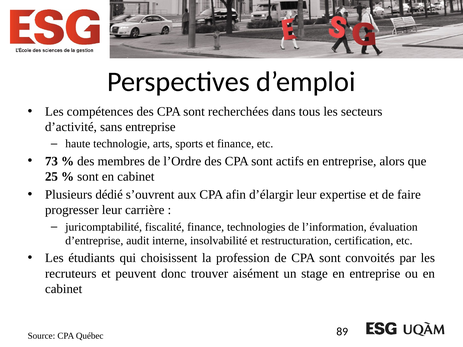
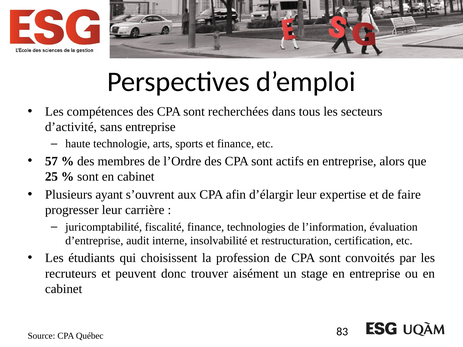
73: 73 -> 57
dédié: dédié -> ayant
89: 89 -> 83
